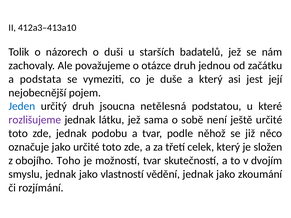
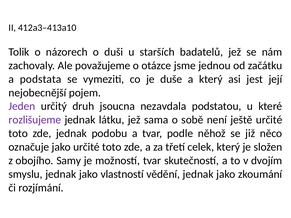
otázce druh: druh -> jsme
Jeden colour: blue -> purple
netělesná: netělesná -> nezavdala
Toho: Toho -> Samy
